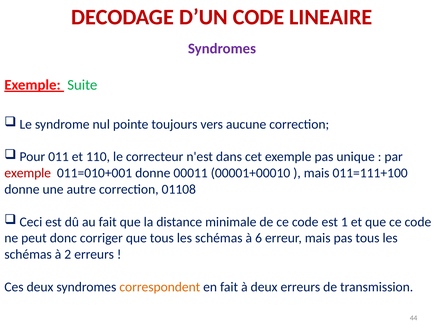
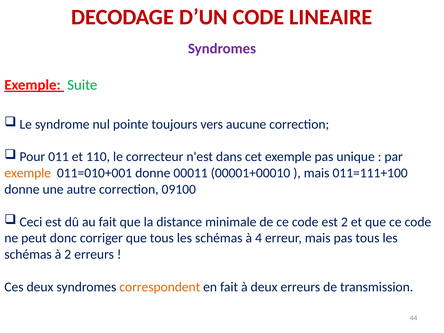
exemple at (28, 173) colour: red -> orange
01108: 01108 -> 09100
est 1: 1 -> 2
6: 6 -> 4
